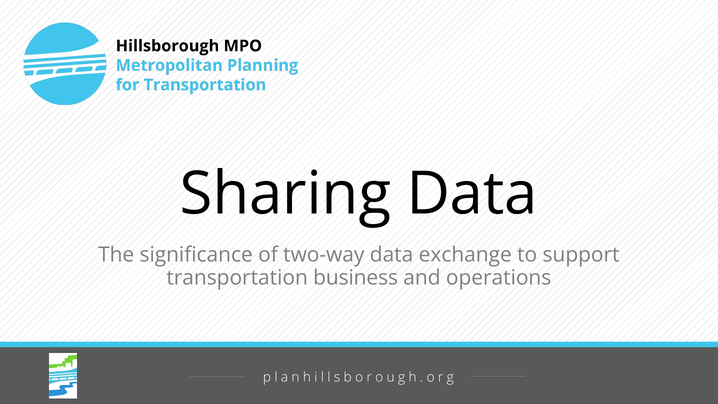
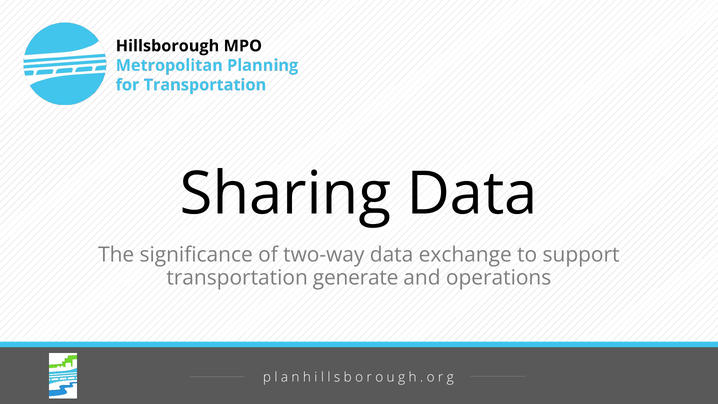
business: business -> generate
